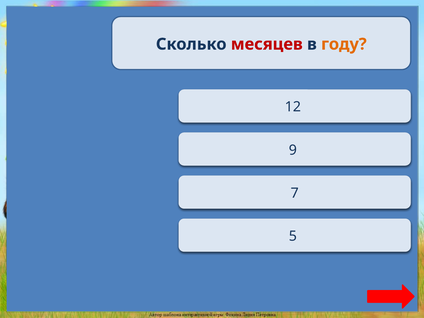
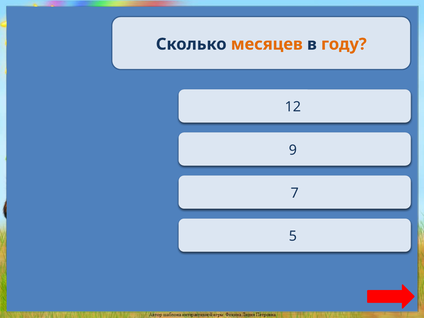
месяцев colour: red -> orange
